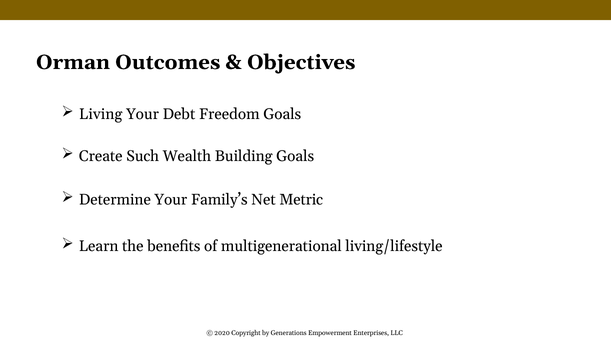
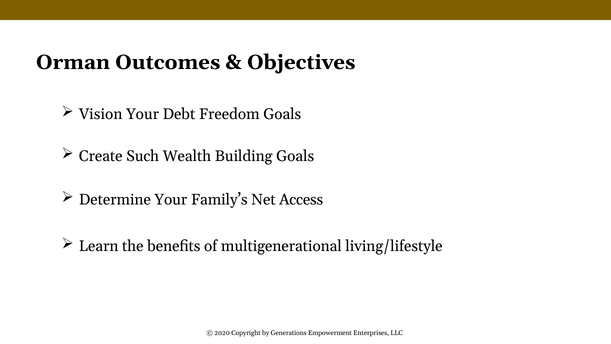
Living: Living -> Vision
Metric: Metric -> Access
